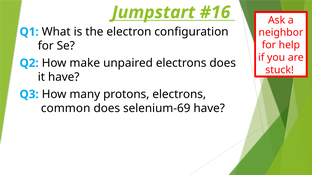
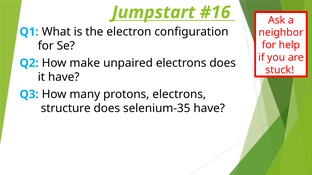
common: common -> structure
selenium-69: selenium-69 -> selenium-35
